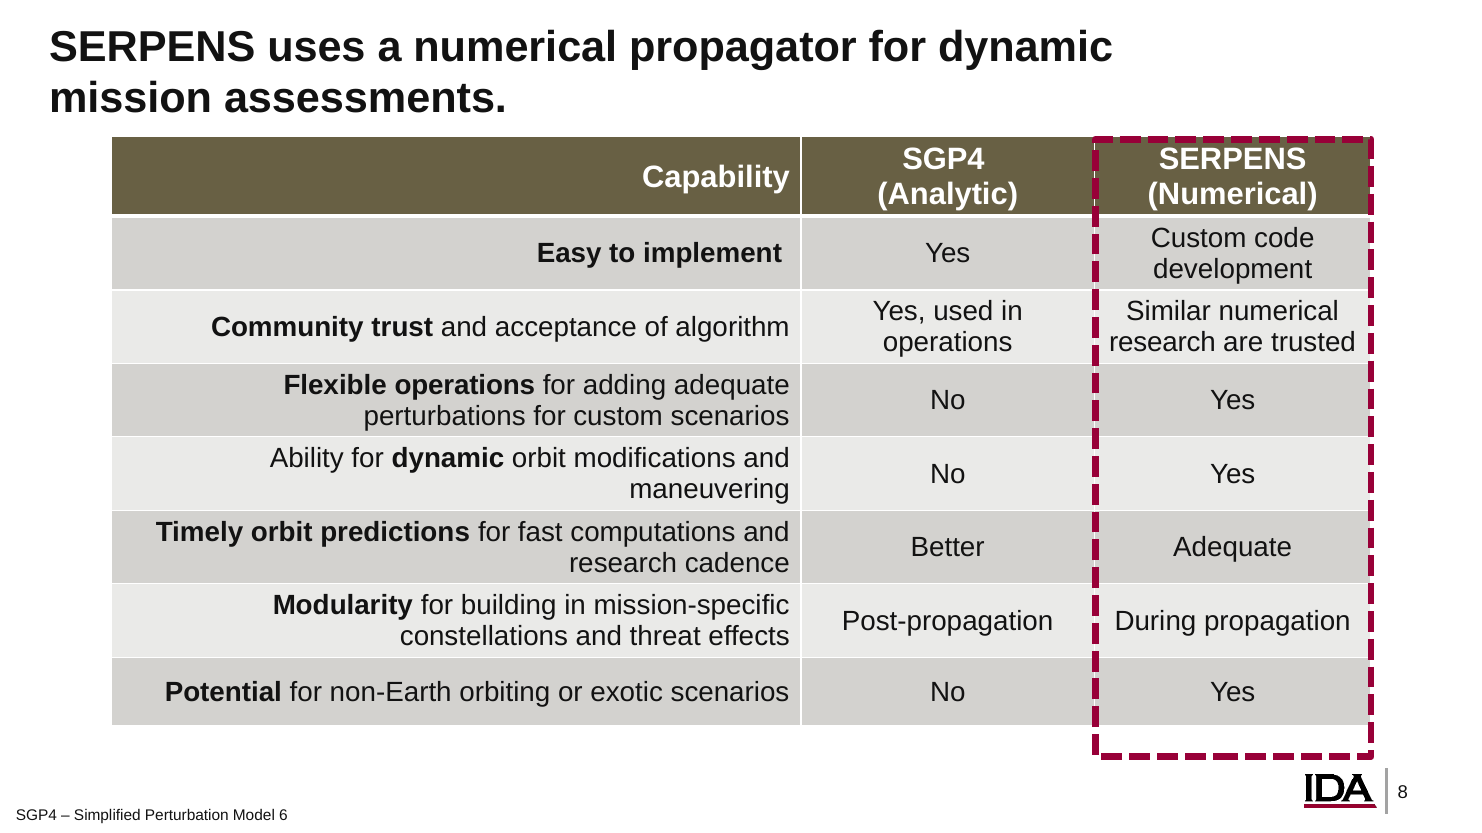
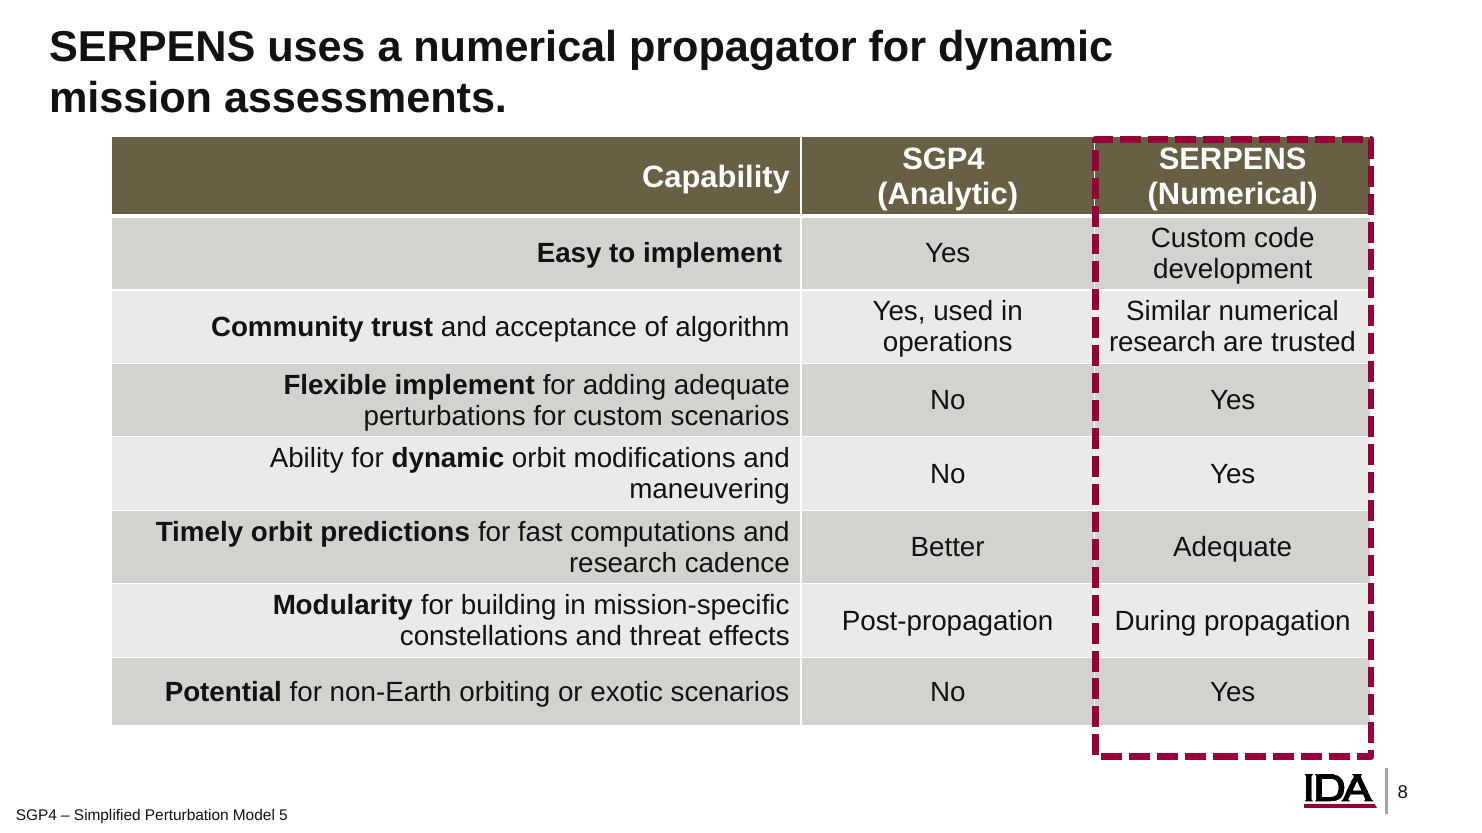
Flexible operations: operations -> implement
6: 6 -> 5
